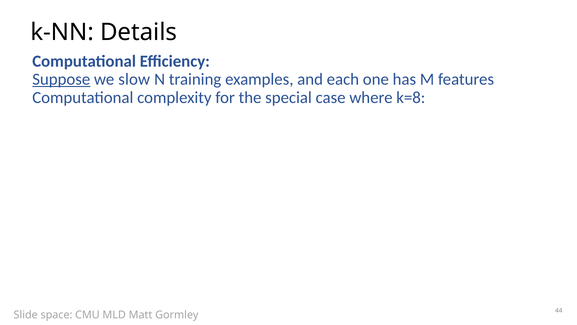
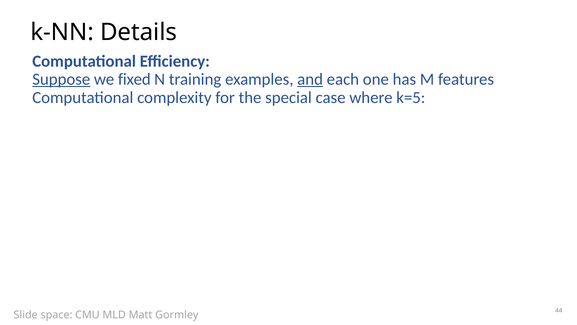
slow: slow -> fixed
and underline: none -> present
k=8: k=8 -> k=5
